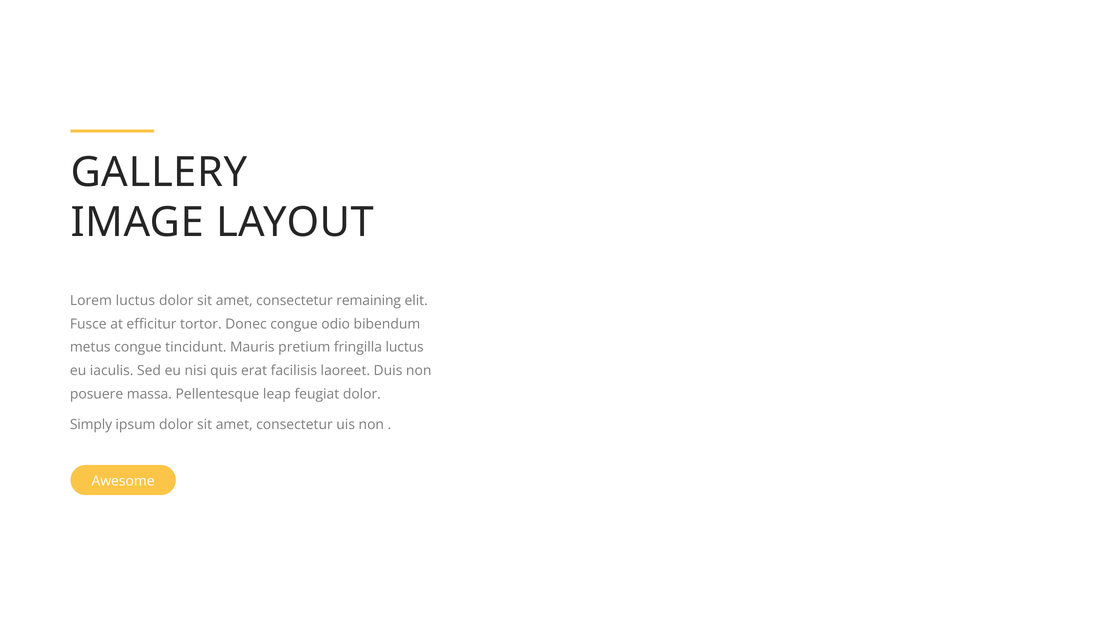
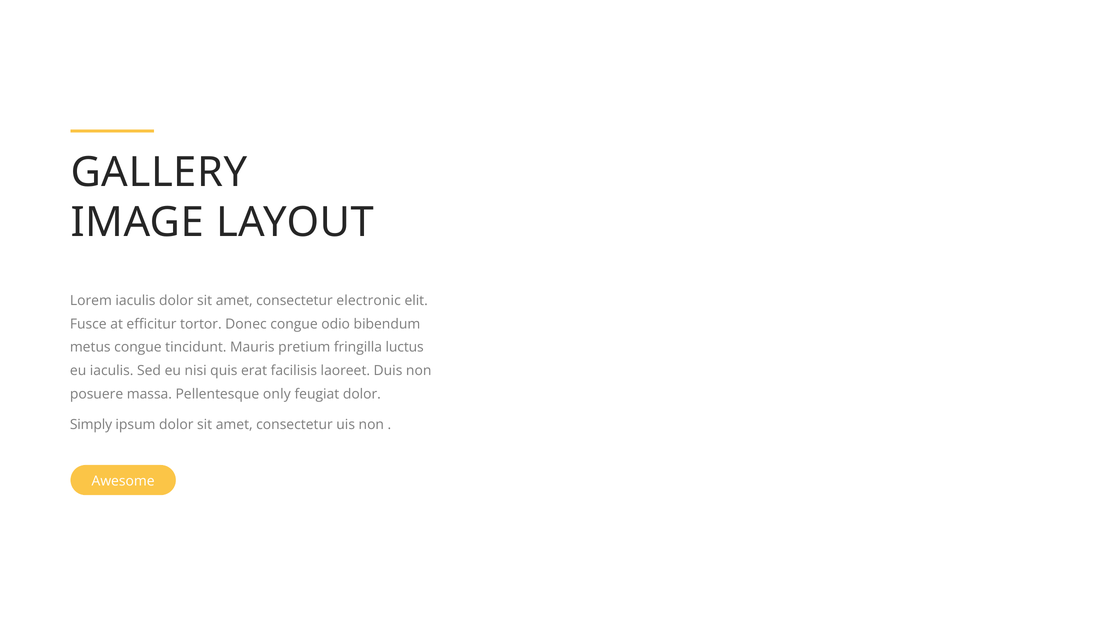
Lorem luctus: luctus -> iaculis
remaining: remaining -> electronic
leap: leap -> only
